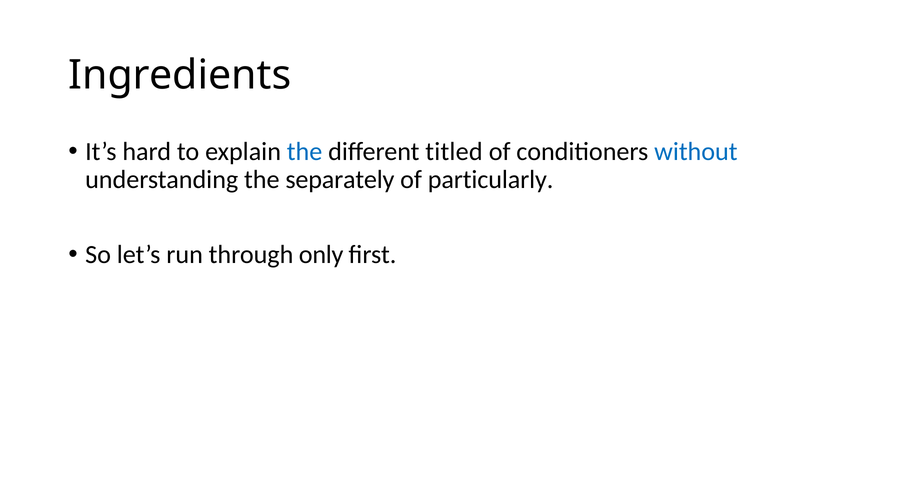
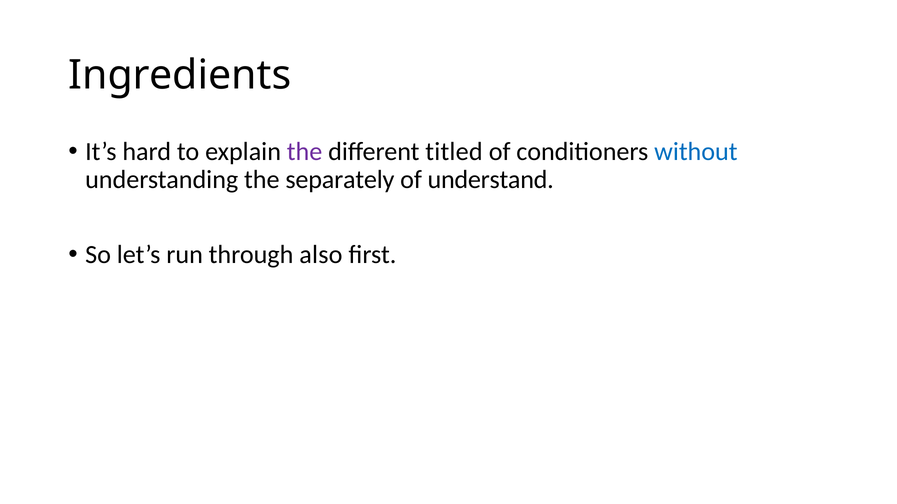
the at (305, 152) colour: blue -> purple
particularly: particularly -> understand
only: only -> also
